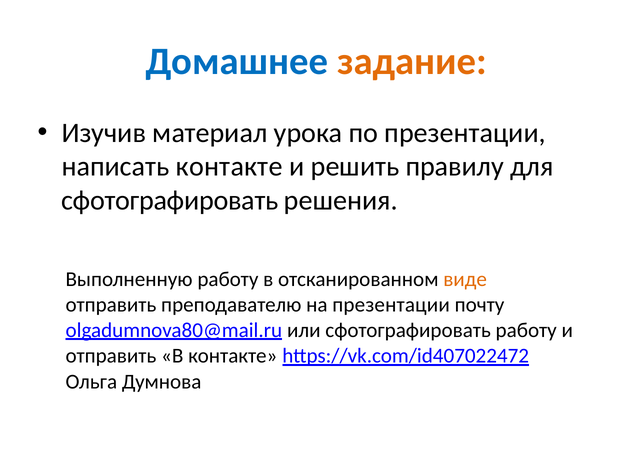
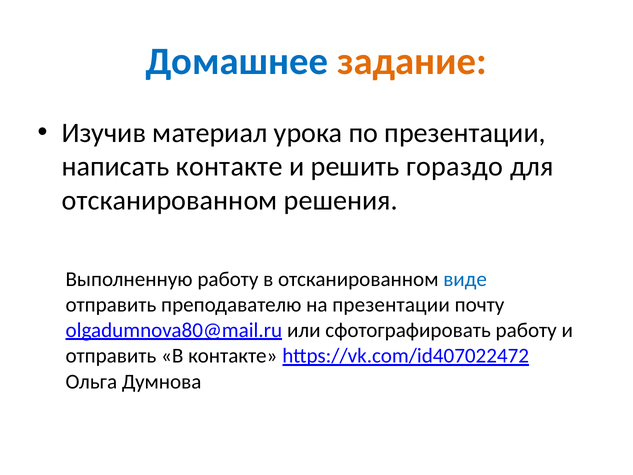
правилу: правилу -> гораздо
сфотографировать at (170, 200): сфотографировать -> отсканированном
виде colour: orange -> blue
